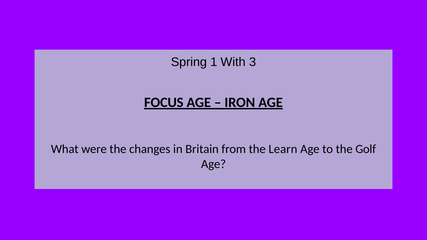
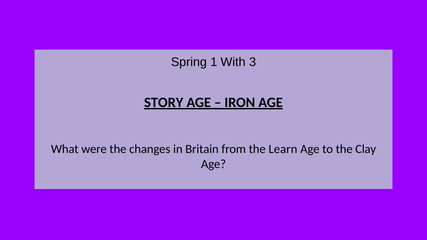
FOCUS: FOCUS -> STORY
Golf: Golf -> Clay
